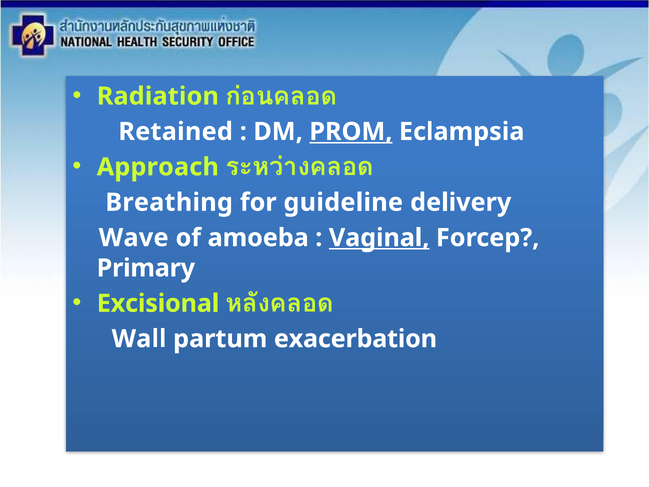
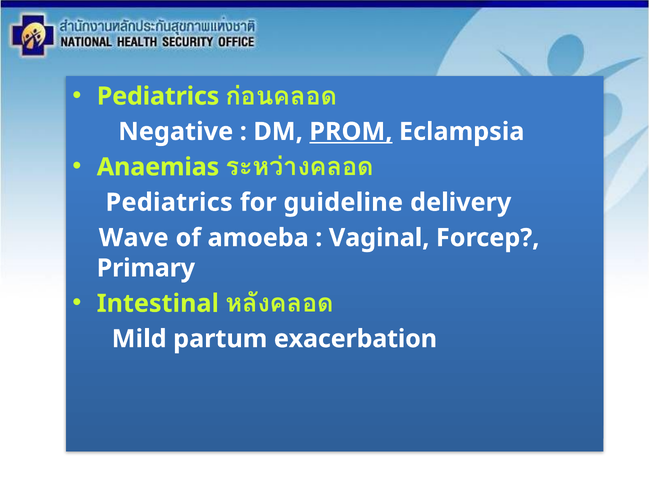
Radiation at (158, 96): Radiation -> Pediatrics
Retained: Retained -> Negative
Approach: Approach -> Anaemias
Breathing at (169, 202): Breathing -> Pediatrics
Vaginal underline: present -> none
Excisional: Excisional -> Intestinal
Wall: Wall -> Mild
